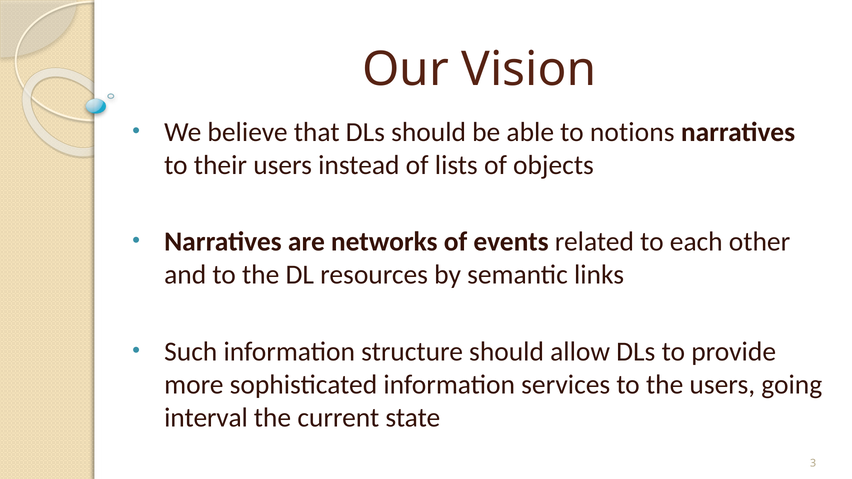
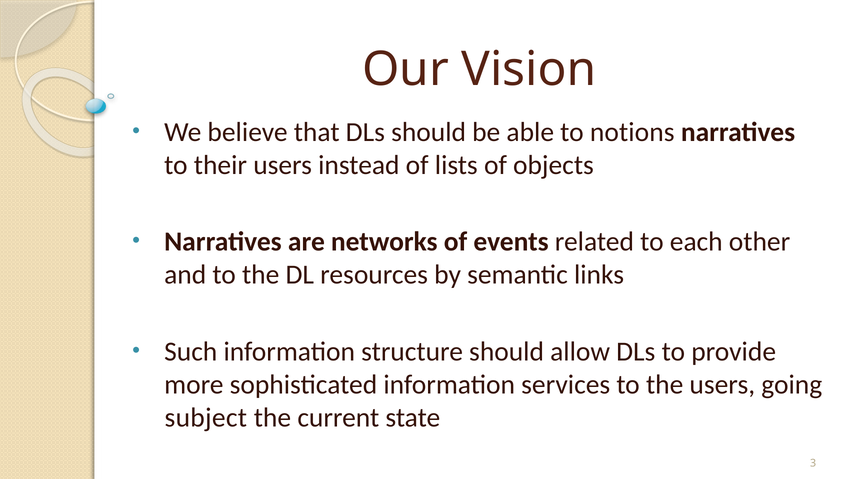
interval: interval -> subject
